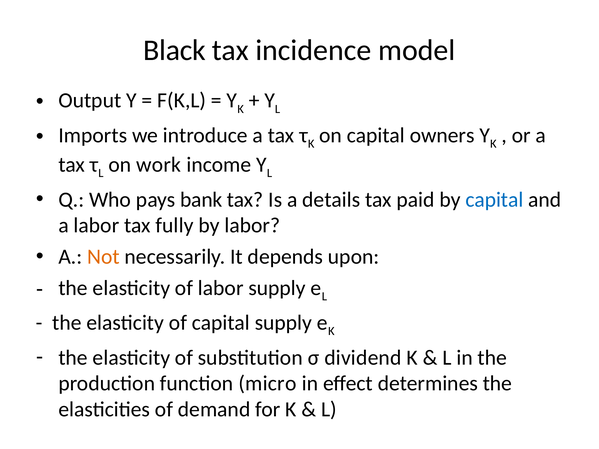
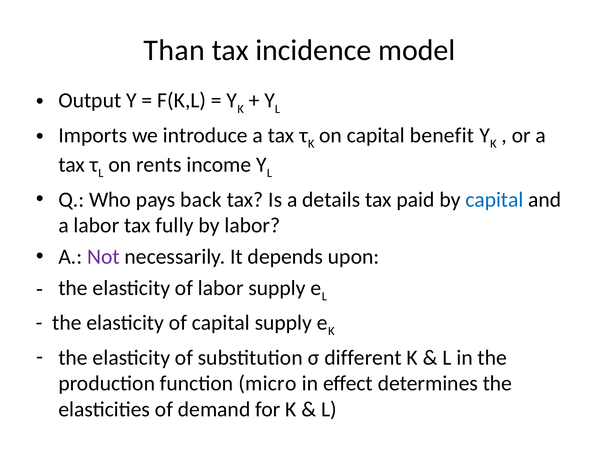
Black: Black -> Than
owners: owners -> benefit
work: work -> rents
bank: bank -> back
Not colour: orange -> purple
dividend: dividend -> different
